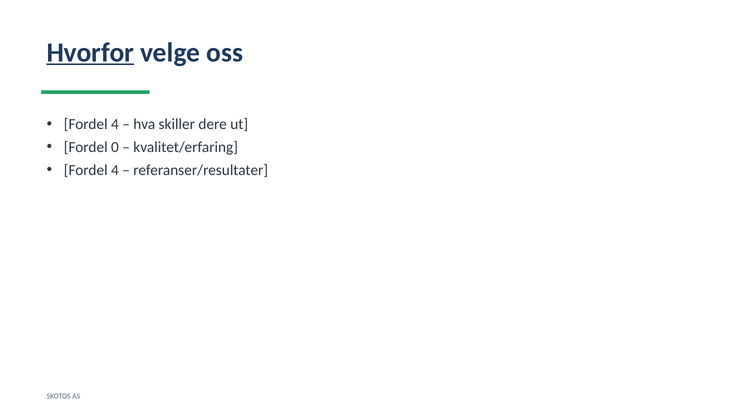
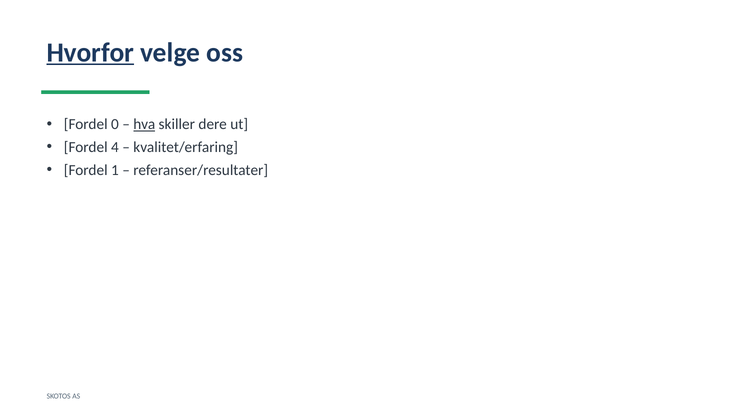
4 at (115, 124): 4 -> 0
hva underline: none -> present
0: 0 -> 4
4 at (115, 170): 4 -> 1
